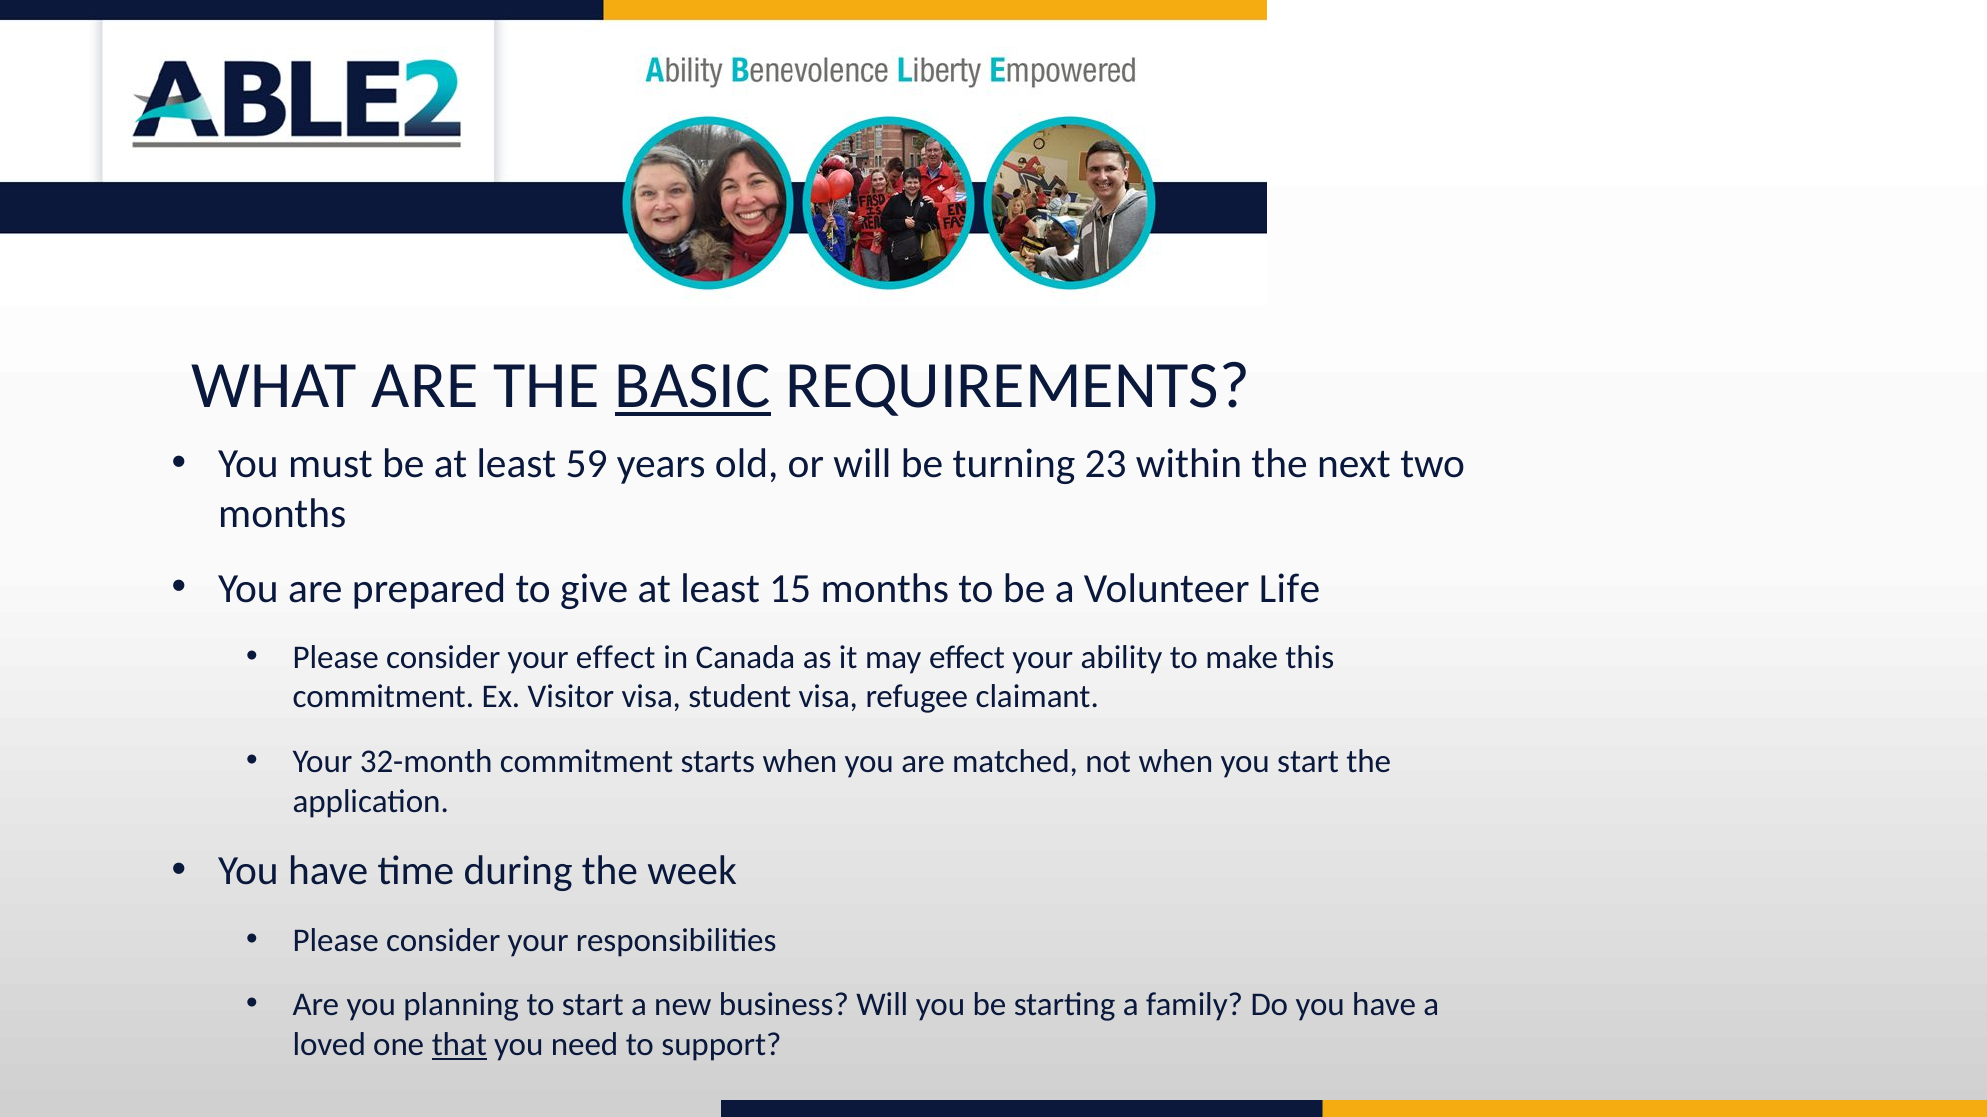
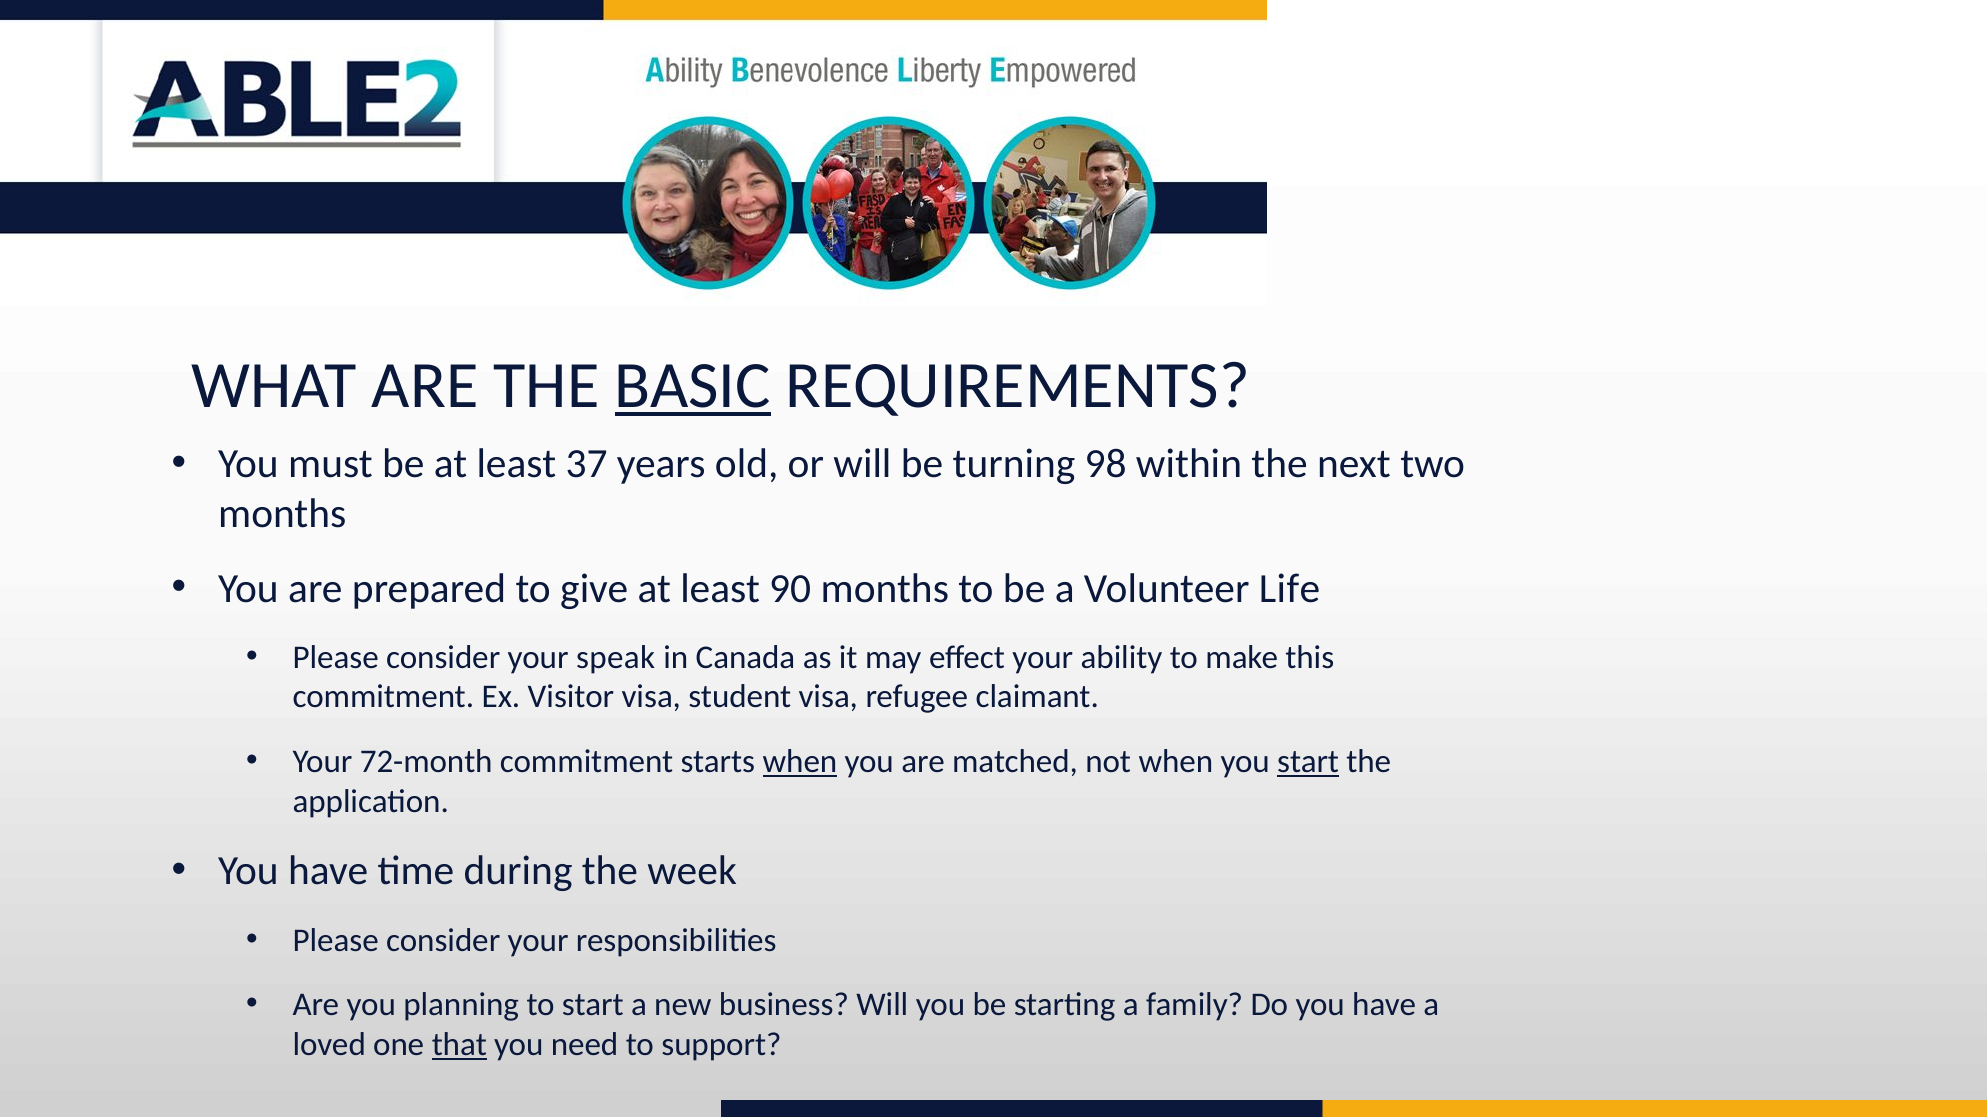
59: 59 -> 37
23: 23 -> 98
15: 15 -> 90
your effect: effect -> speak
32-month: 32-month -> 72-month
when at (800, 762) underline: none -> present
start at (1308, 762) underline: none -> present
